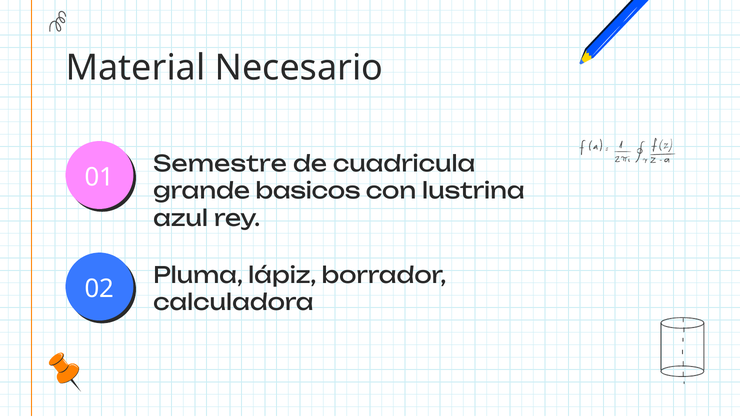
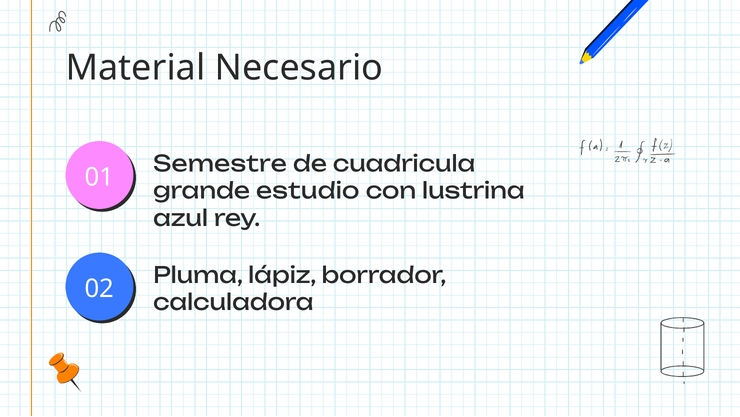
basicos: basicos -> estudio
